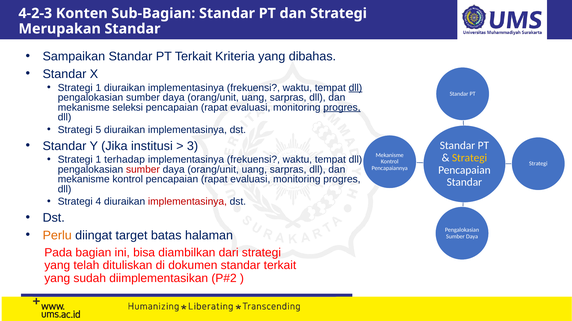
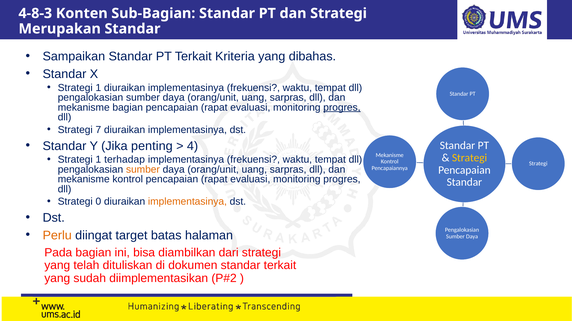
4-2-3: 4-2-3 -> 4-8-3
dll at (355, 88) underline: present -> none
mekanisme seleksi: seleksi -> bagian
5: 5 -> 7
institusi: institusi -> penting
3: 3 -> 4
sumber at (143, 170) colour: red -> orange
4: 4 -> 0
implementasinya at (187, 202) colour: red -> orange
